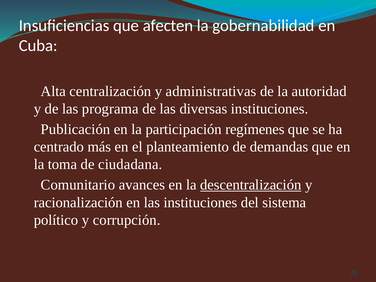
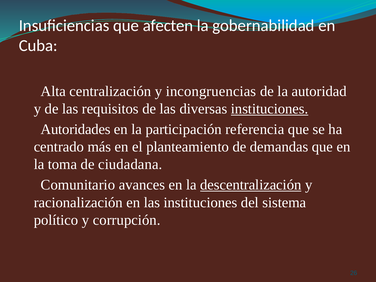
administrativas: administrativas -> incongruencias
programa: programa -> requisitos
instituciones at (270, 109) underline: none -> present
Publicación: Publicación -> Autoridades
regímenes: regímenes -> referencia
